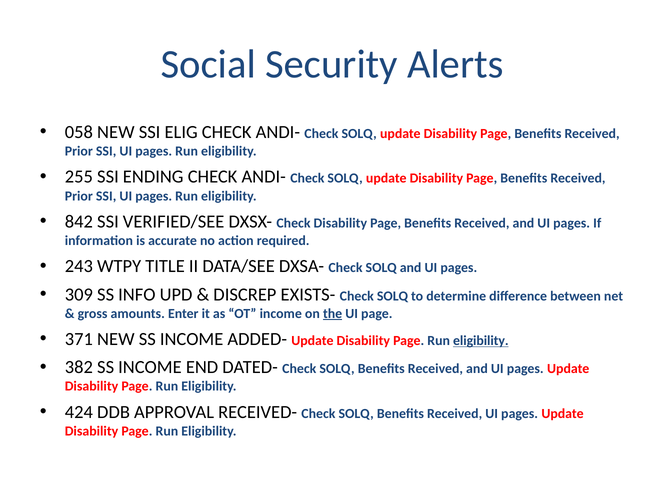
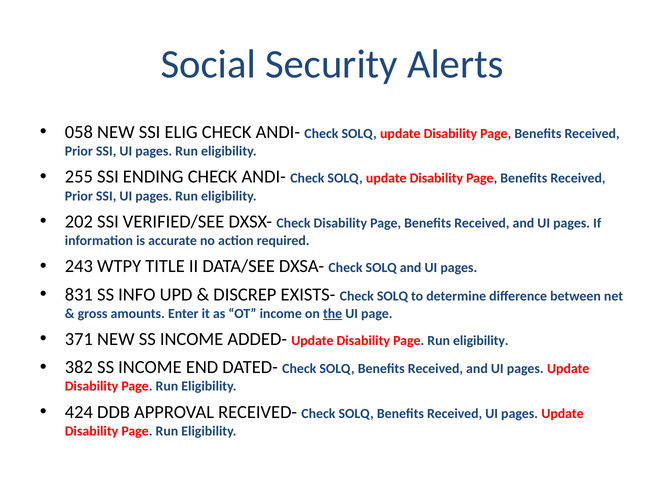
842: 842 -> 202
309: 309 -> 831
eligibility at (481, 341) underline: present -> none
